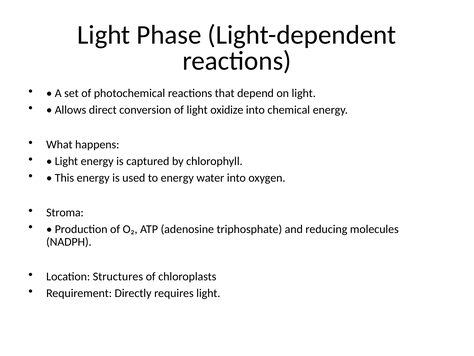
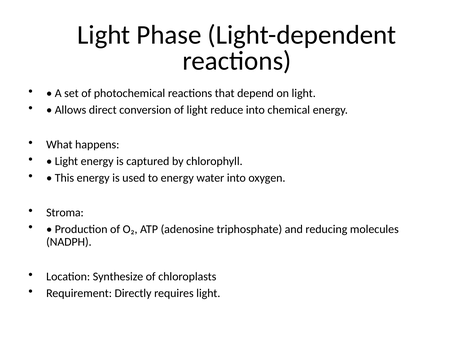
oxidize: oxidize -> reduce
Structures: Structures -> Synthesize
